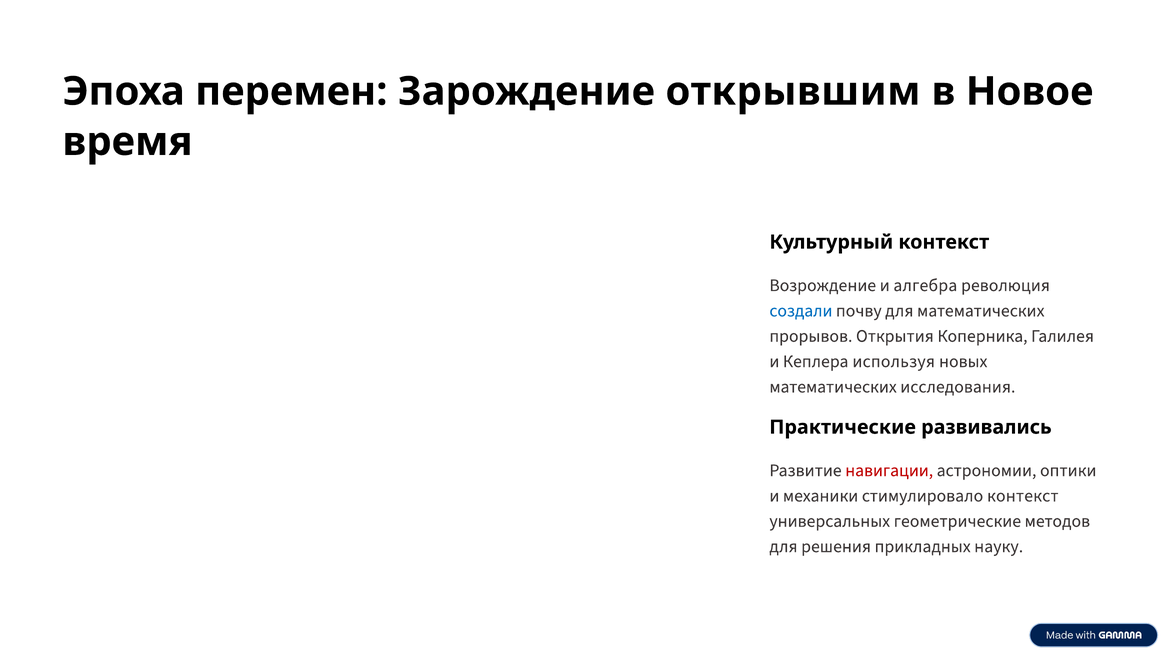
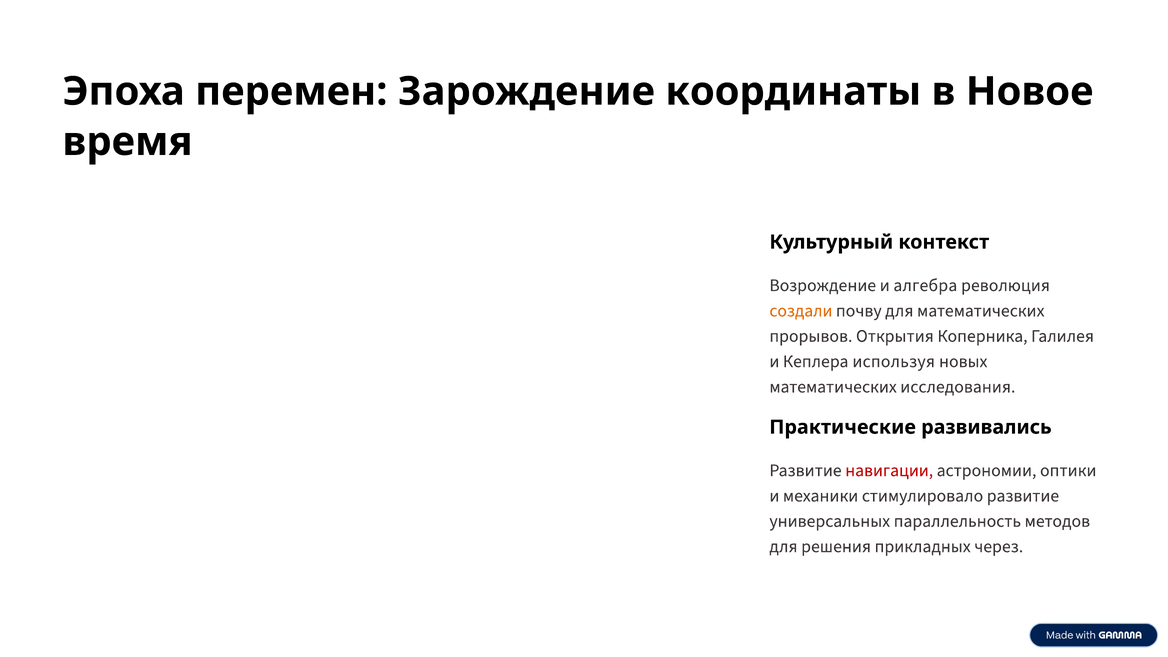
открывшим: открывшим -> координаты
создали colour: blue -> orange
стимулировало контекст: контекст -> развитие
геометрические: геометрические -> параллельность
науку: науку -> через
